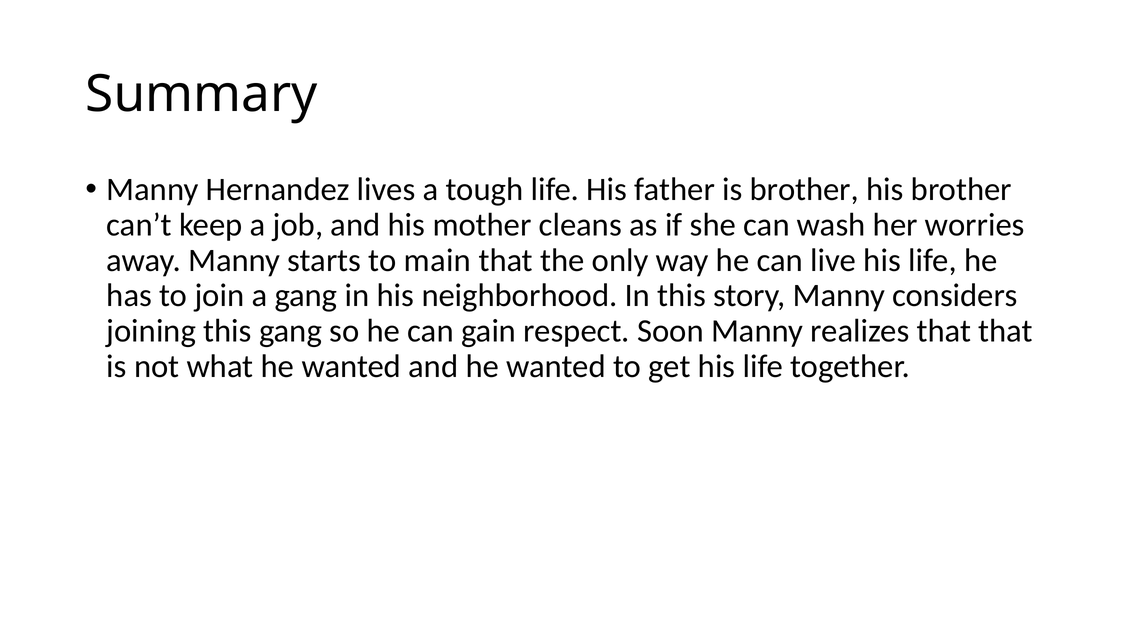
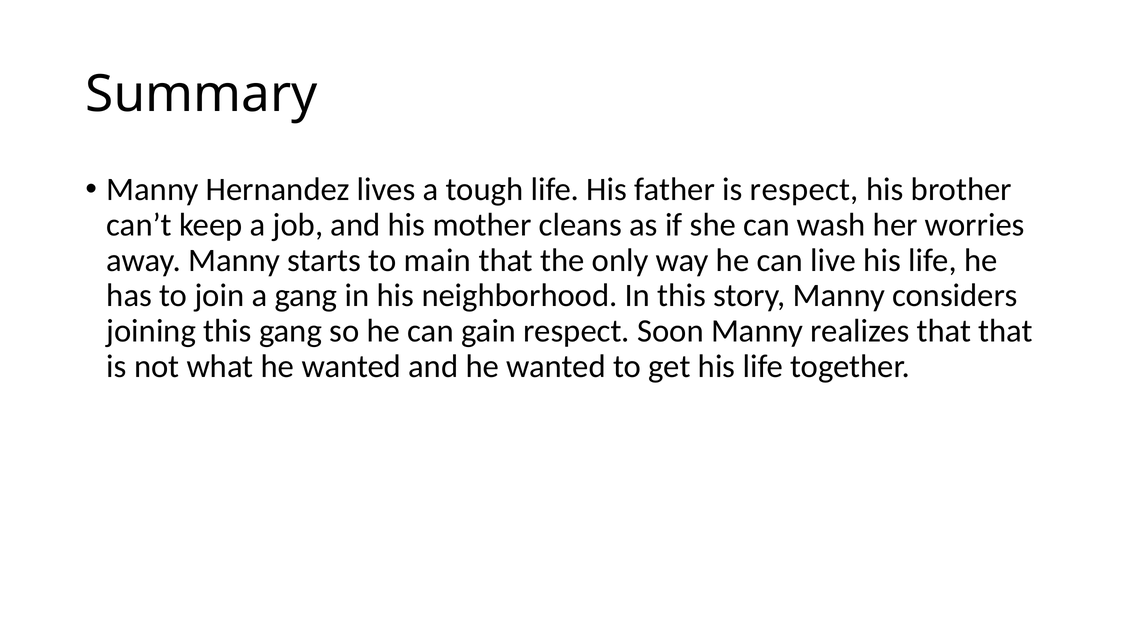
is brother: brother -> respect
